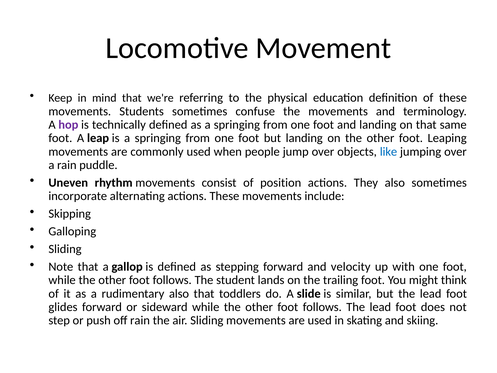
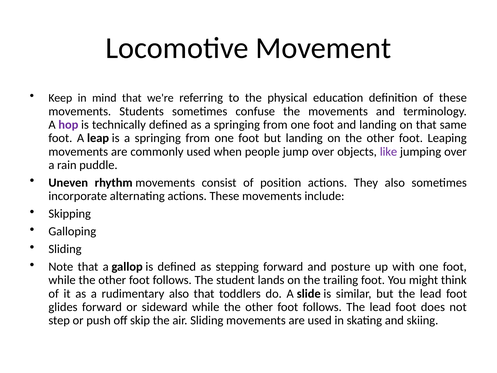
like colour: blue -> purple
velocity: velocity -> posture
off rain: rain -> skip
